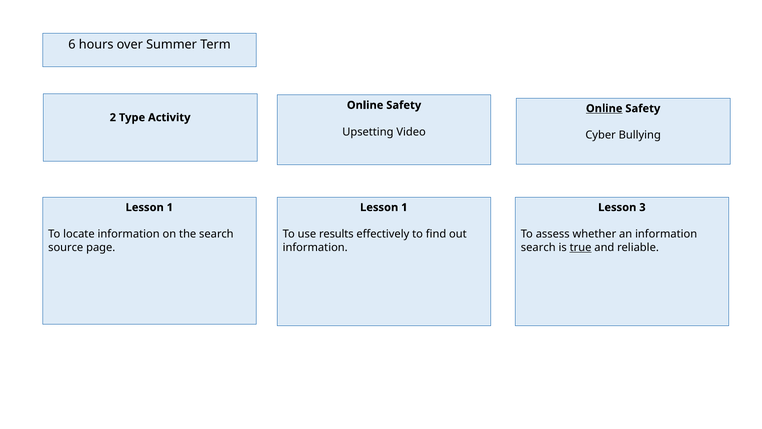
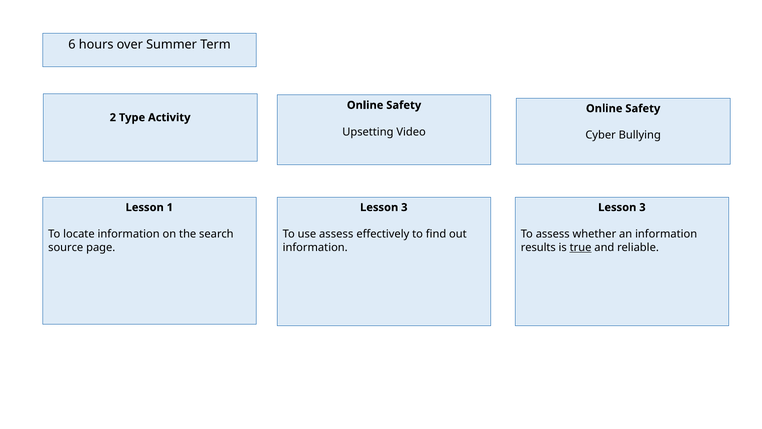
Online at (604, 108) underline: present -> none
1 at (404, 207): 1 -> 3
use results: results -> assess
search at (538, 247): search -> results
